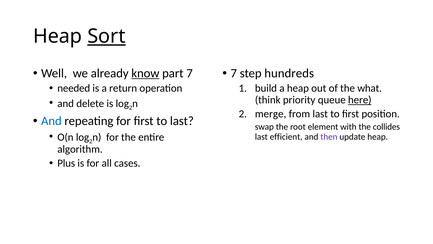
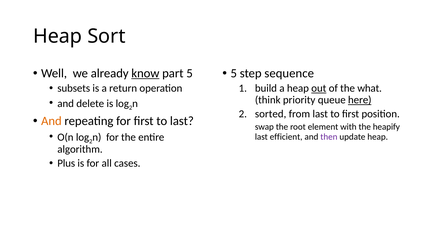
Sort underline: present -> none
part 7: 7 -> 5
7 at (234, 73): 7 -> 5
hundreds: hundreds -> sequence
needed: needed -> subsets
out underline: none -> present
merge: merge -> sorted
And at (51, 121) colour: blue -> orange
collides: collides -> heapify
